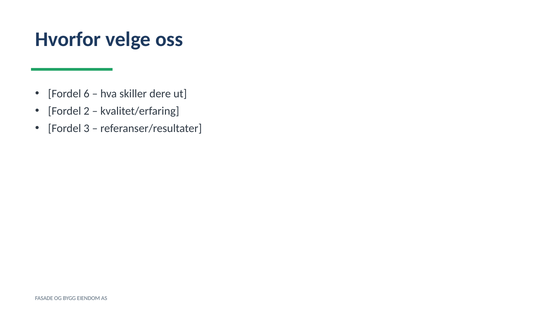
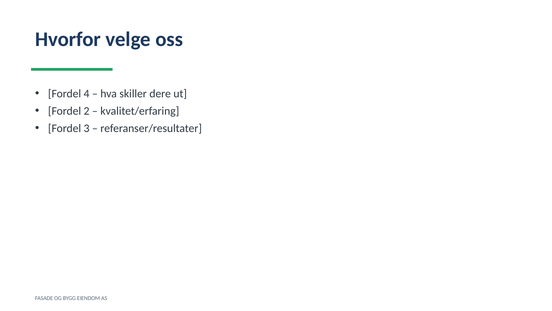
6: 6 -> 4
